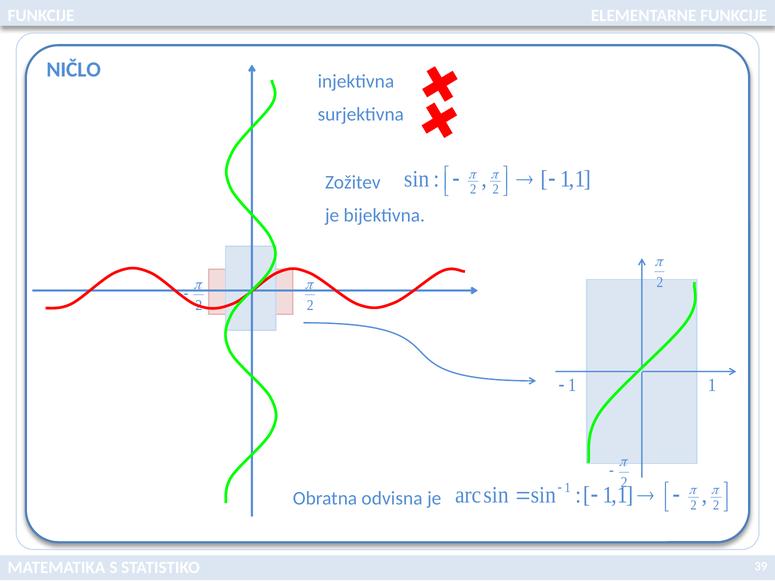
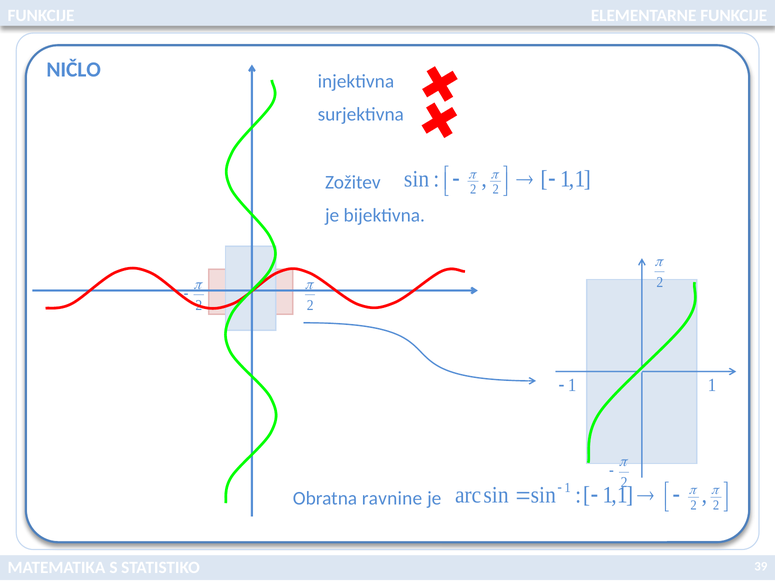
odvisna: odvisna -> ravnine
